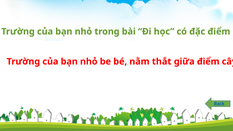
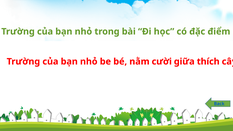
thắt: thắt -> cười
giữa điểm: điểm -> thích
